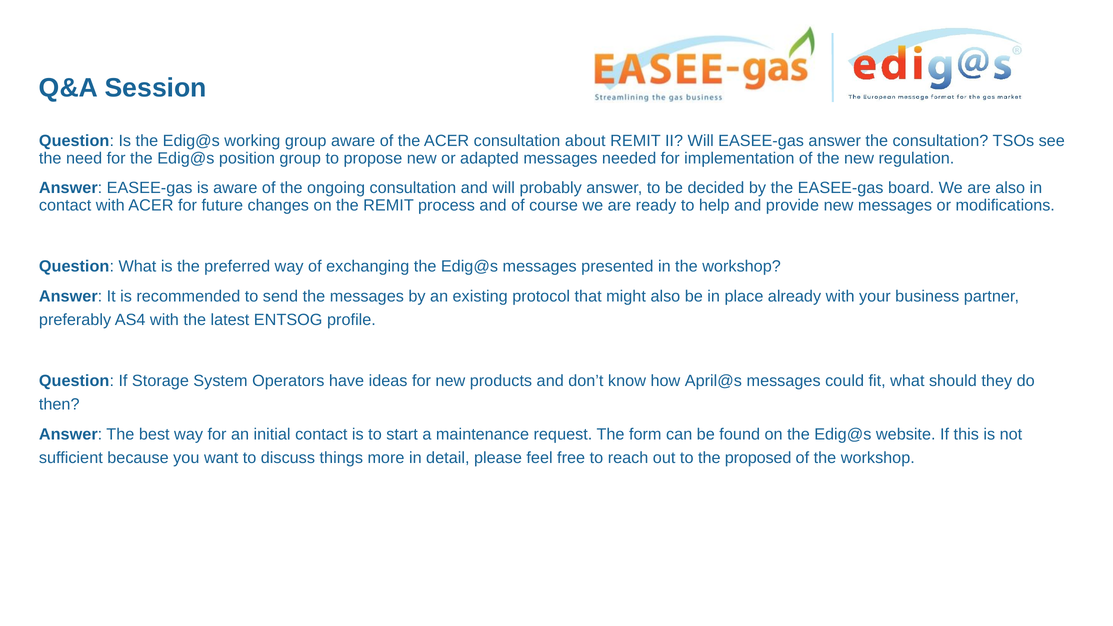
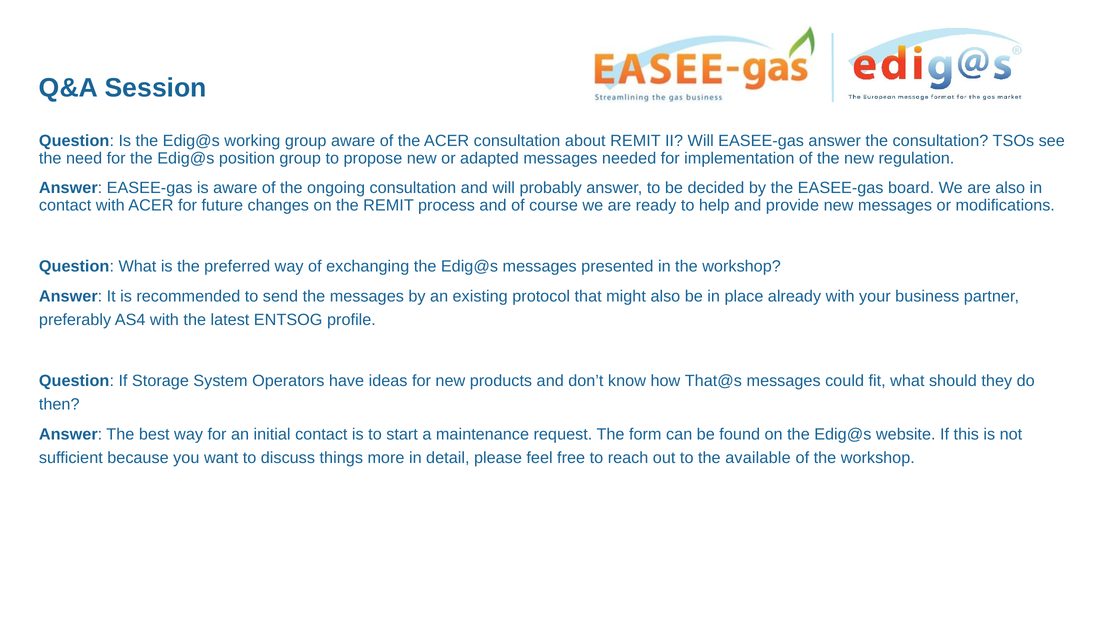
April@s: April@s -> That@s
proposed: proposed -> available
